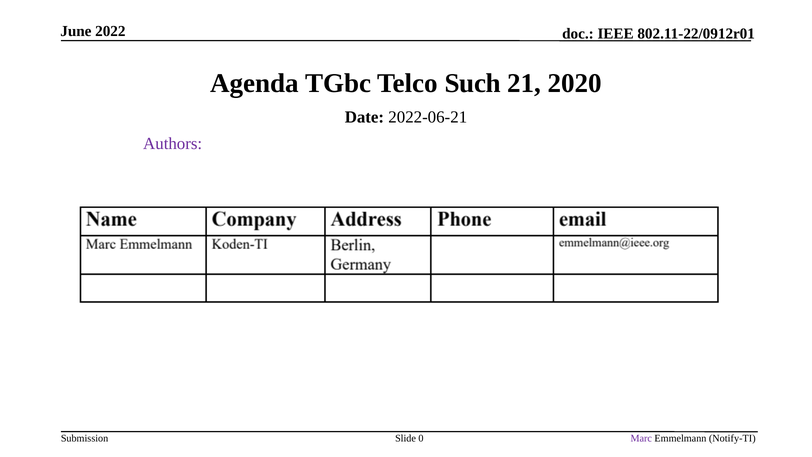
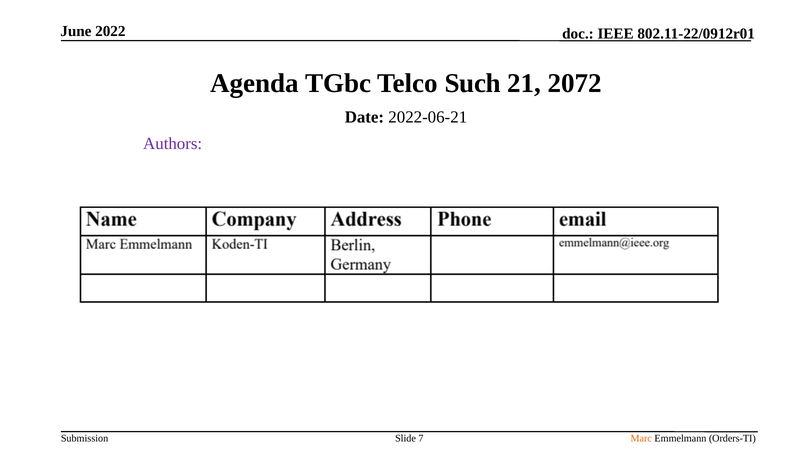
2020: 2020 -> 2072
0: 0 -> 7
Marc colour: purple -> orange
Notify-TI: Notify-TI -> Orders-TI
